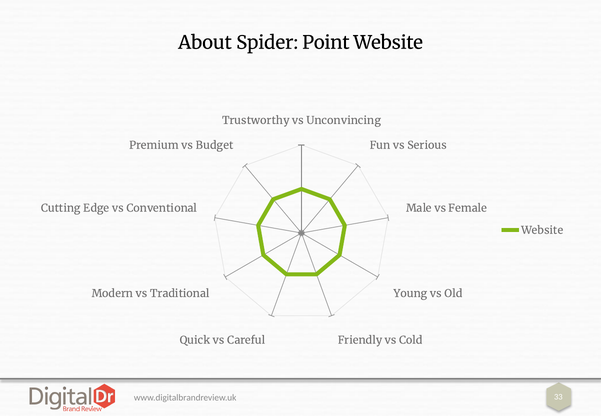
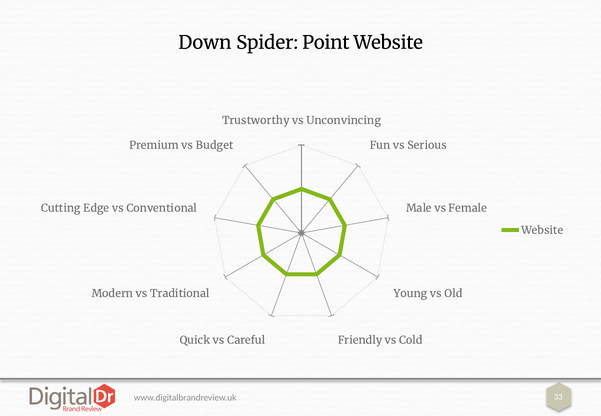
About: About -> Down
